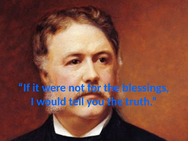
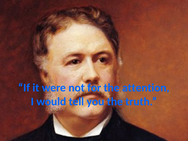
blessings: blessings -> attention
